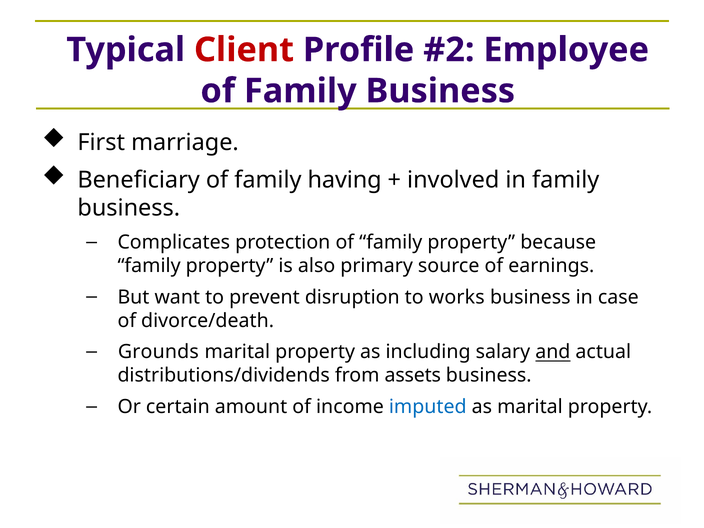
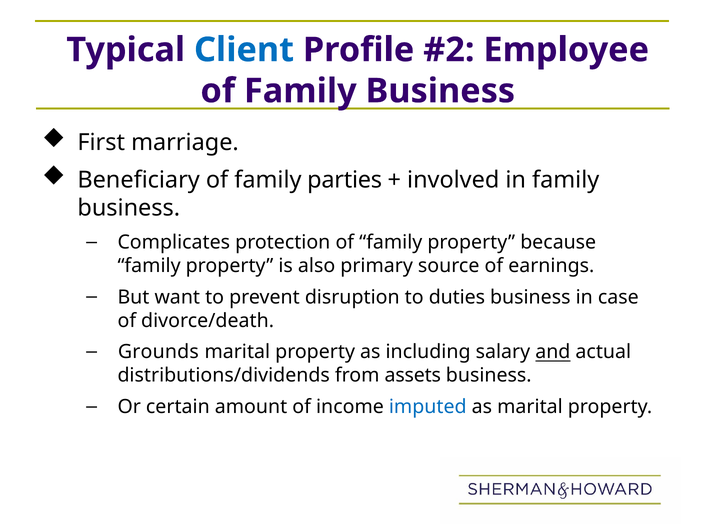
Client colour: red -> blue
having: having -> parties
works: works -> duties
